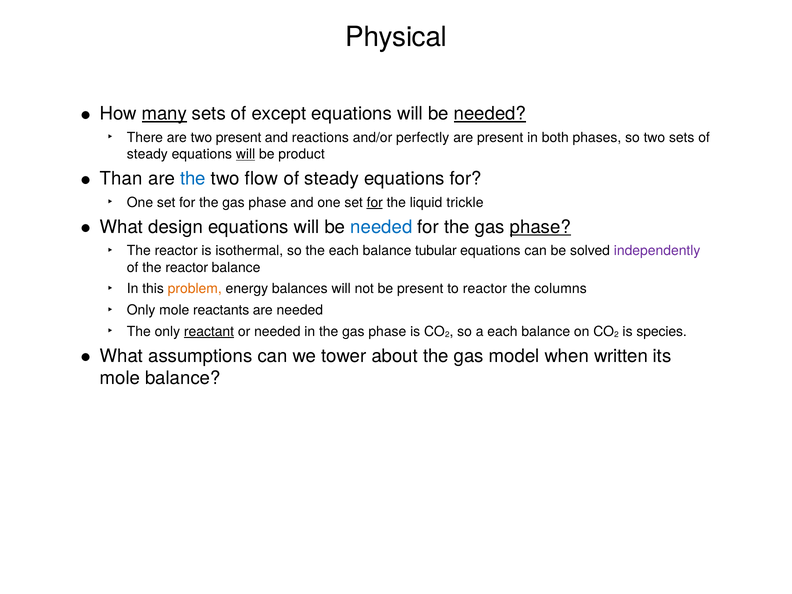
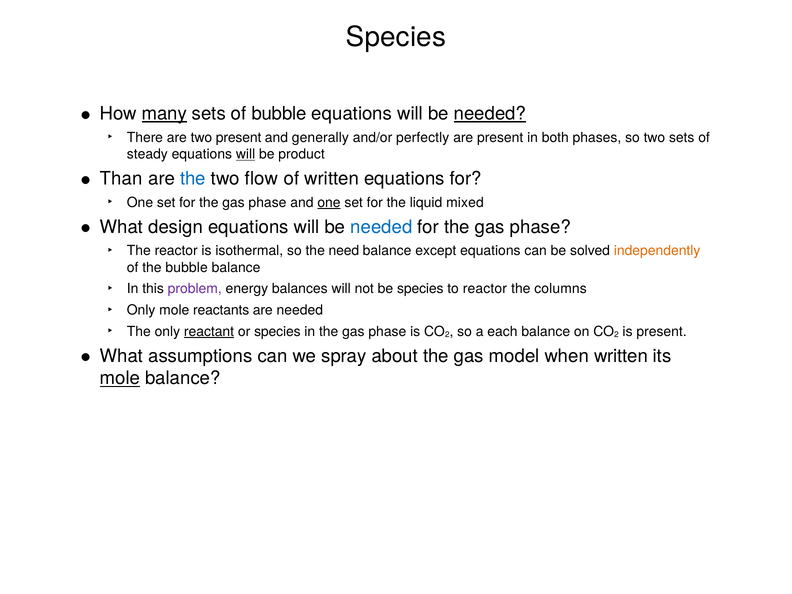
Physical at (396, 37): Physical -> Species
of except: except -> bubble
reactions: reactions -> generally
steady at (332, 179): steady -> written
one at (329, 203) underline: none -> present
for at (375, 203) underline: present -> none
trickle: trickle -> mixed
phase at (540, 227) underline: present -> none
the each: each -> need
tubular: tubular -> except
independently colour: purple -> orange
of the reactor: reactor -> bubble
problem colour: orange -> purple
be present: present -> species
or needed: needed -> species
is species: species -> present
tower: tower -> spray
mole at (120, 378) underline: none -> present
